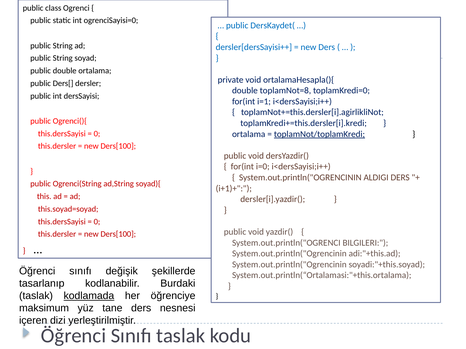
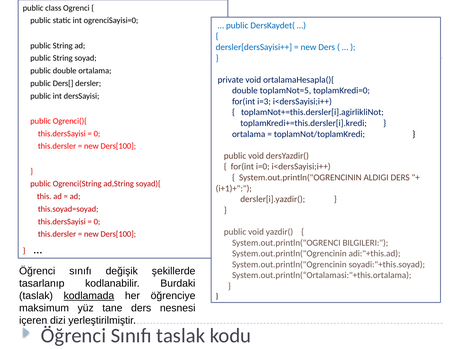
toplamNot=8: toplamNot=8 -> toplamNot=5
i=1: i=1 -> i=3
toplamNot/toplamKredi underline: present -> none
